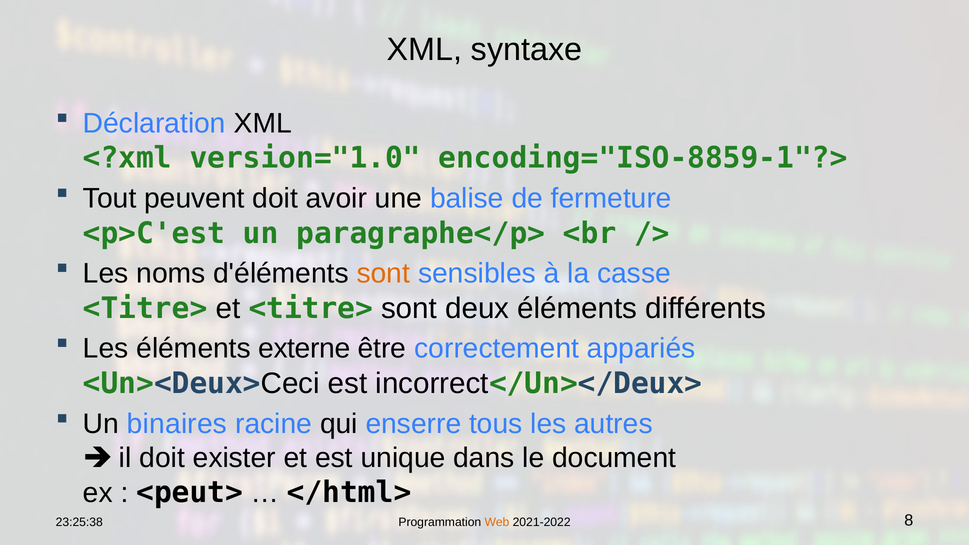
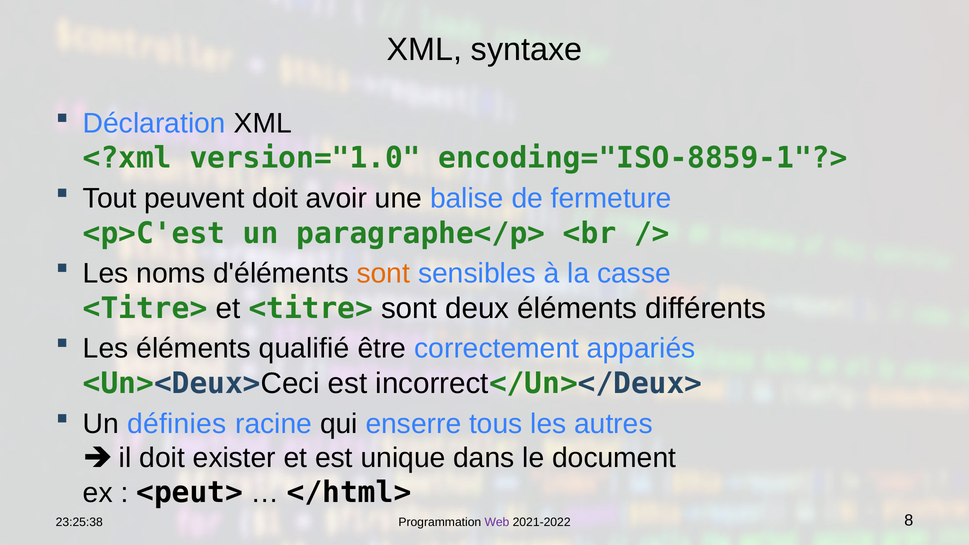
externe: externe -> qualifié
binaires: binaires -> définies
Web colour: orange -> purple
